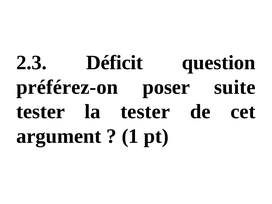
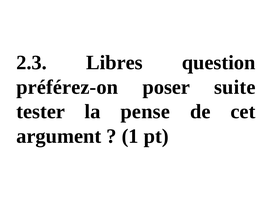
Déficit: Déficit -> Libres
la tester: tester -> pense
